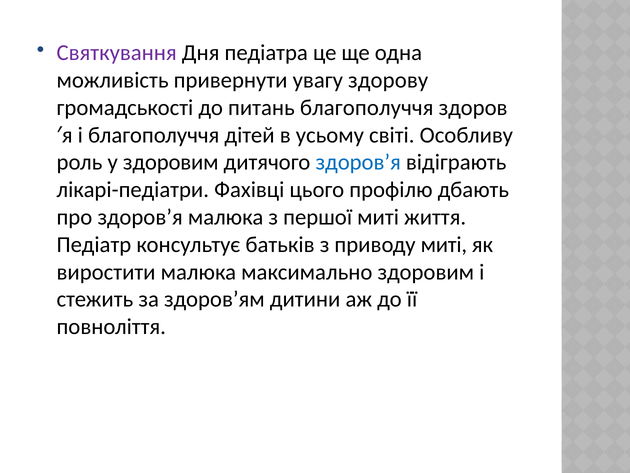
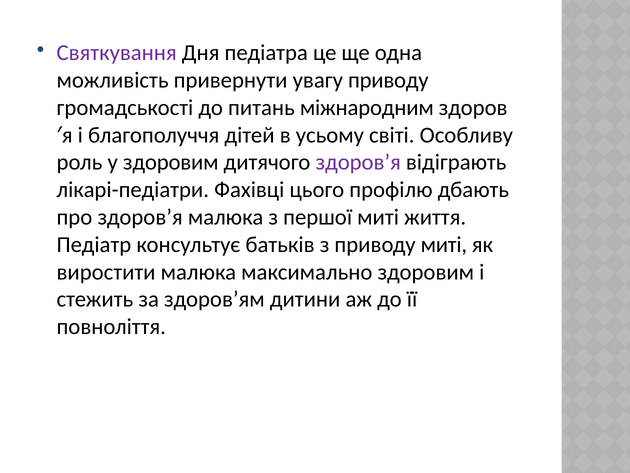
увагу здорову: здорову -> приводу
питань благополуччя: благополуччя -> міжнародним
здоров’я at (358, 162) colour: blue -> purple
